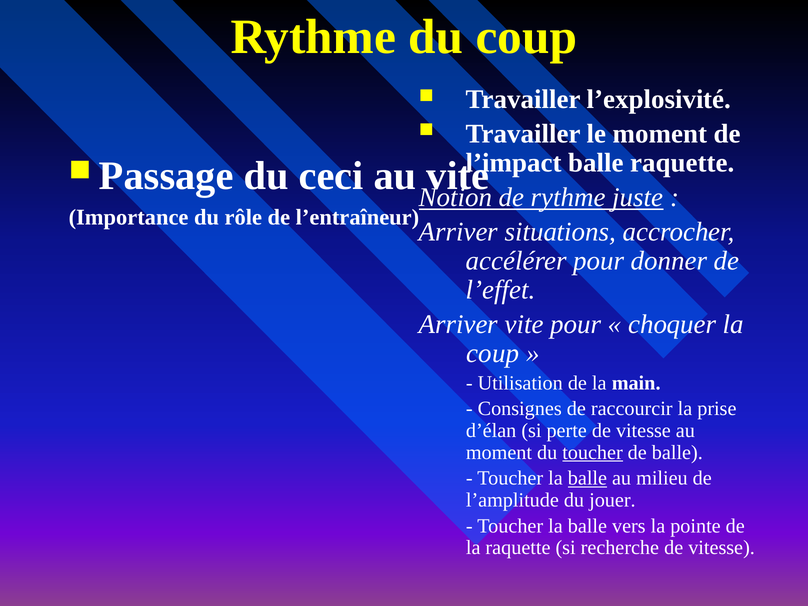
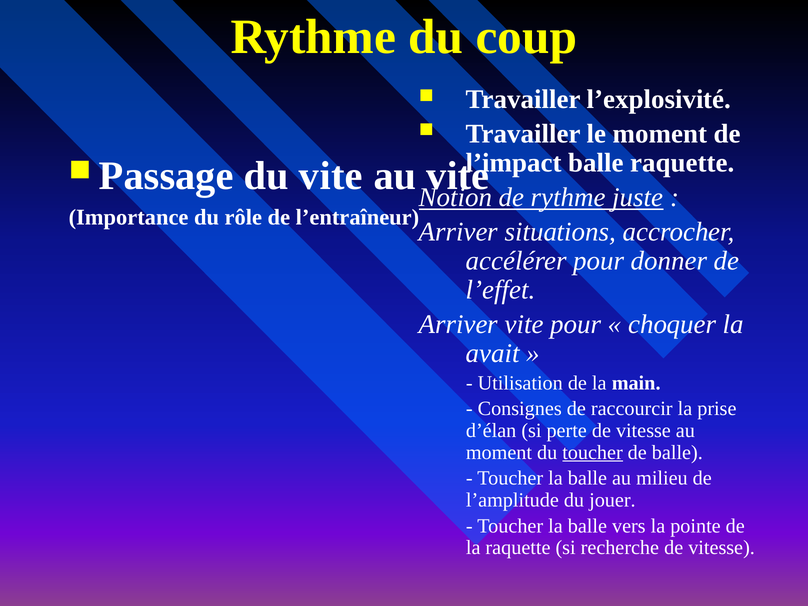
du ceci: ceci -> vite
coup at (493, 353): coup -> avait
balle at (587, 478) underline: present -> none
